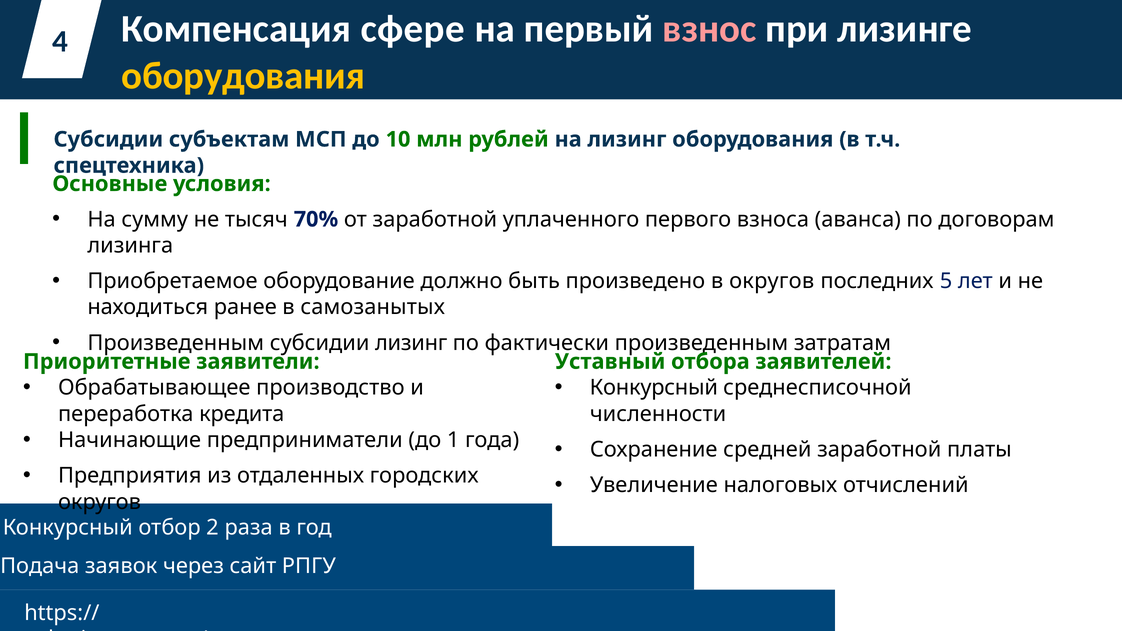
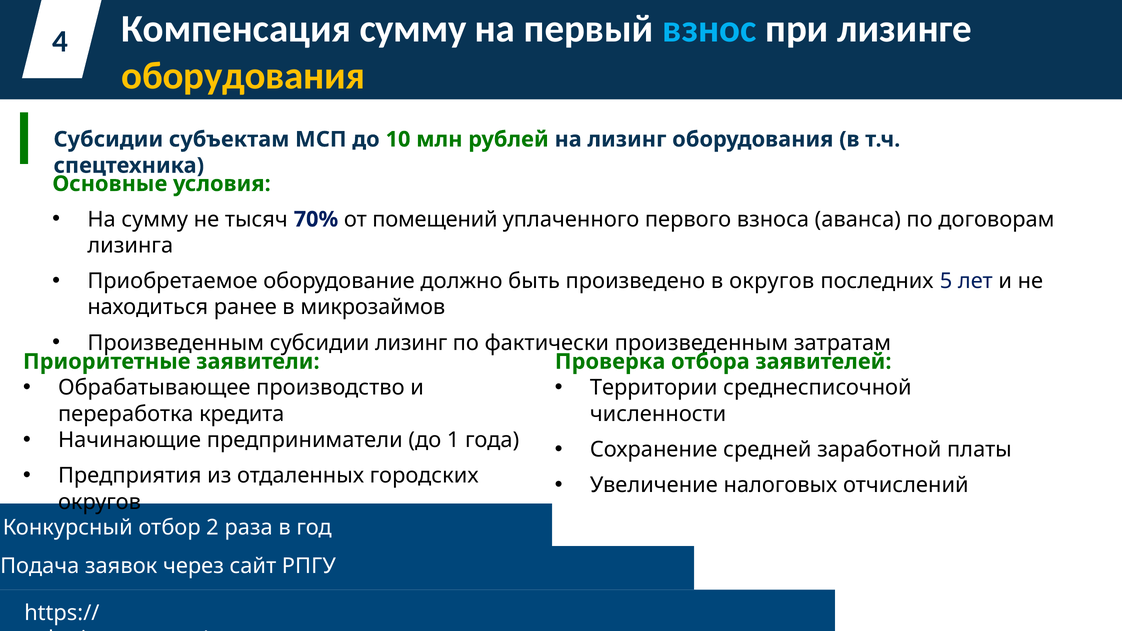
Компенсация сфере: сфере -> сумму
взнос colour: pink -> light blue
от заработной: заработной -> помещений
самозанытых: самозанытых -> микрозаймов
Уставный: Уставный -> Проверка
Конкурсный at (654, 388): Конкурсный -> Территории
